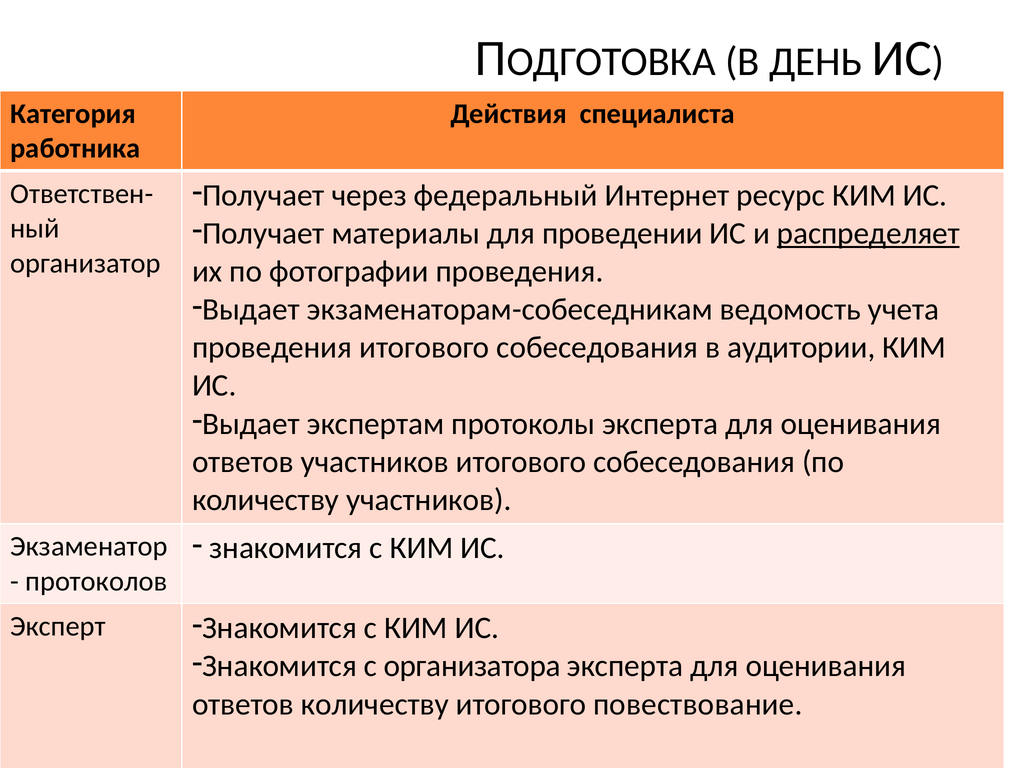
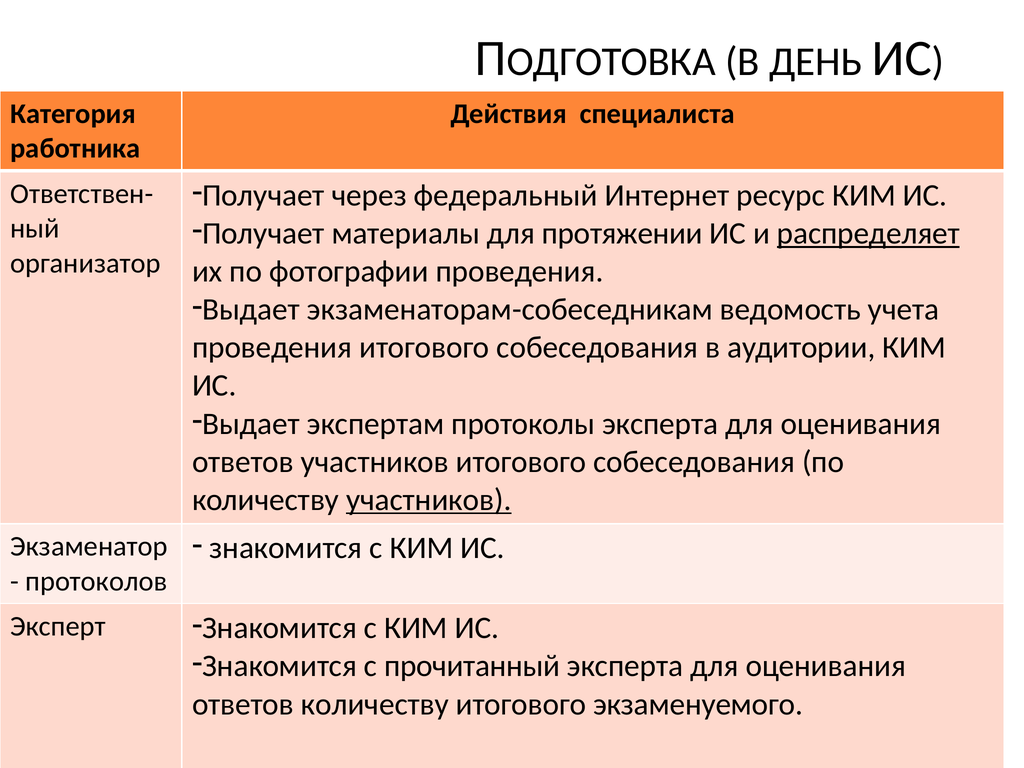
проведении: проведении -> протяжении
участников at (429, 500) underline: none -> present
организатора: организатора -> прочитанный
повествование: повествование -> экзаменуемого
